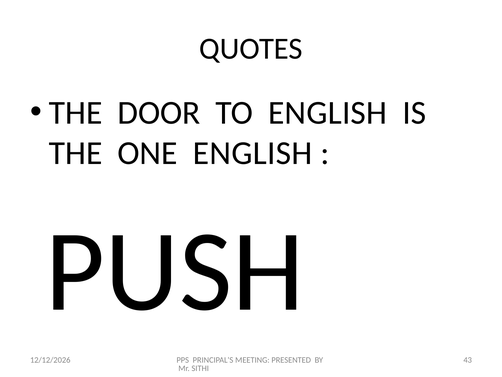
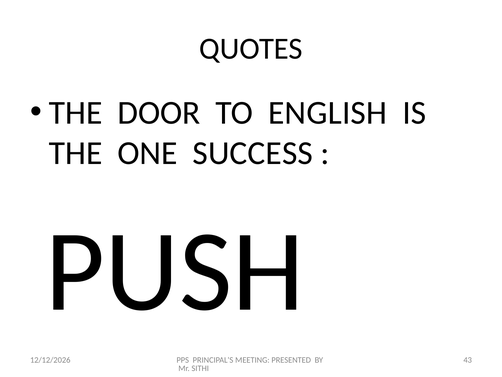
ONE ENGLISH: ENGLISH -> SUCCESS
